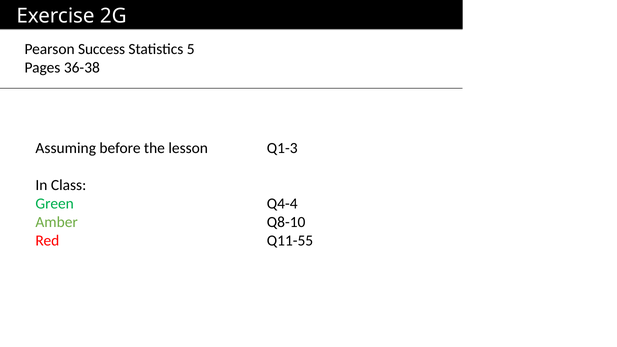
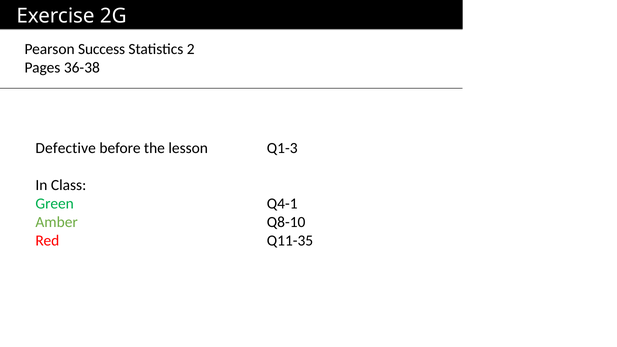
5: 5 -> 2
Assuming: Assuming -> Defective
Q4-4: Q4-4 -> Q4-1
Q11-55: Q11-55 -> Q11-35
